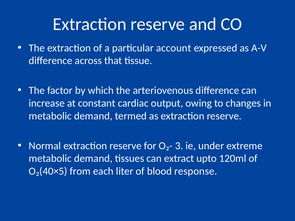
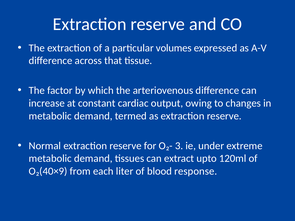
account: account -> volumes
O₂(40×5: O₂(40×5 -> O₂(40×9
